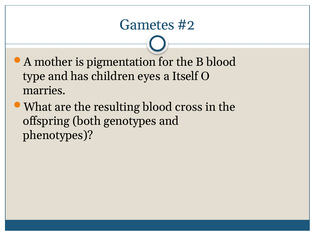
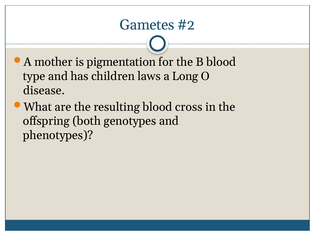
eyes: eyes -> laws
Itself: Itself -> Long
marries: marries -> disease
